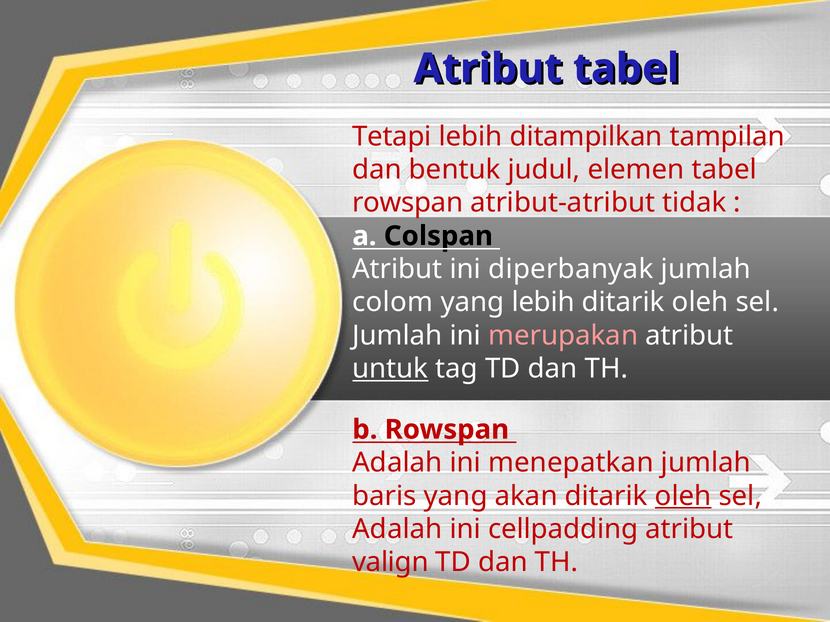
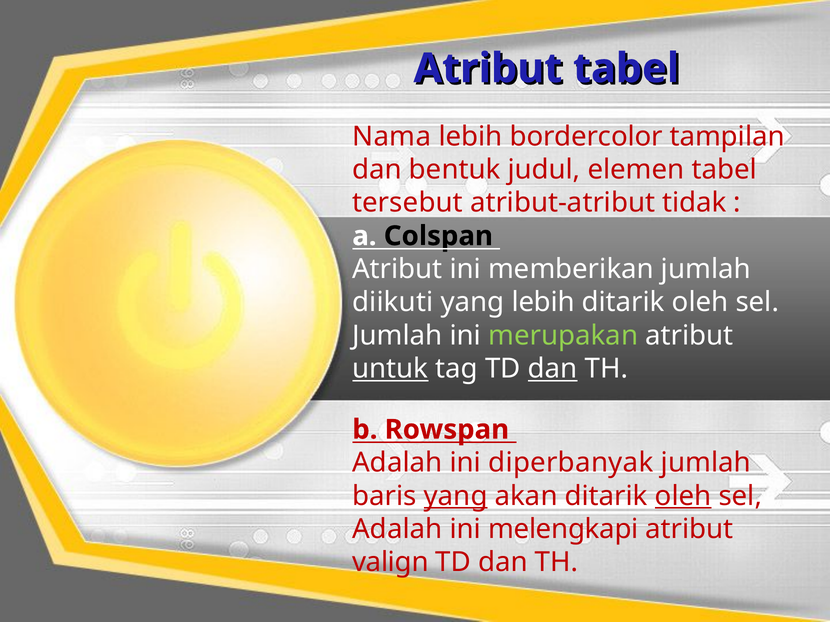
Tetapi: Tetapi -> Nama
ditampilkan: ditampilkan -> bordercolor
rowspan at (408, 203): rowspan -> tersebut
diperbanyak: diperbanyak -> memberikan
colom: colom -> diikuti
merupakan colour: pink -> light green
dan at (553, 369) underline: none -> present
menepatkan: menepatkan -> diperbanyak
yang at (456, 496) underline: none -> present
cellpadding: cellpadding -> melengkapi
